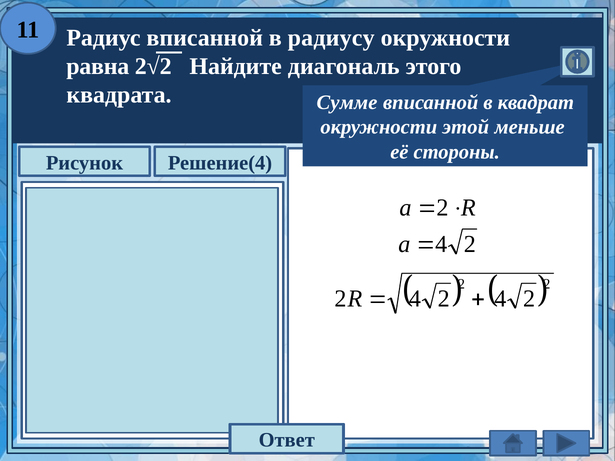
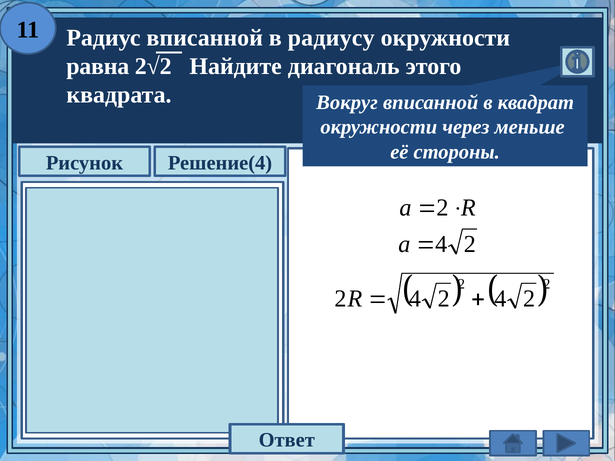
Сумме: Сумме -> Вокруг
этой: этой -> через
